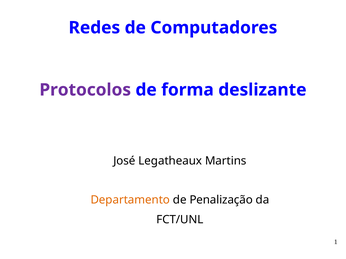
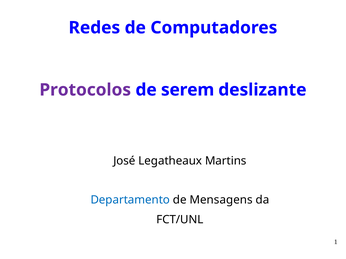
forma: forma -> serem
Departamento colour: orange -> blue
Penalização: Penalização -> Mensagens
